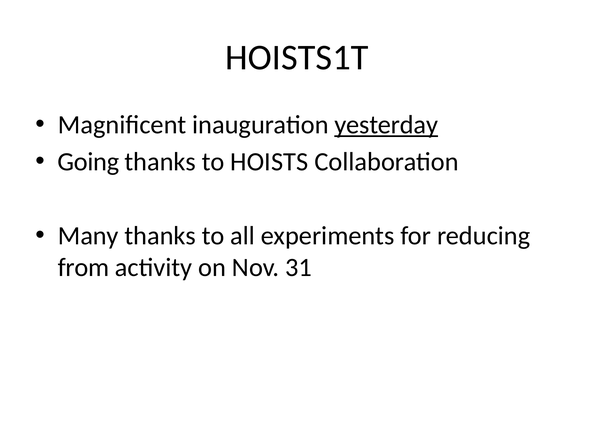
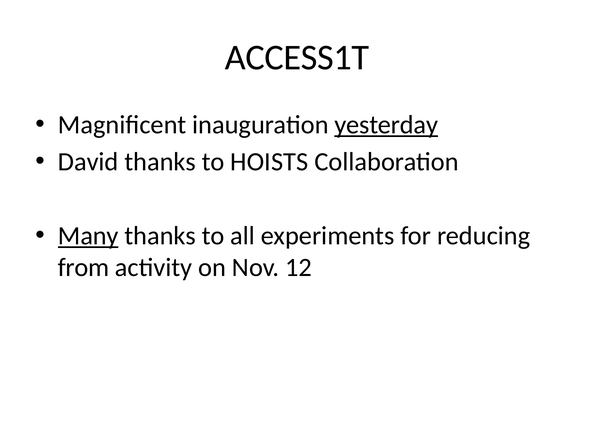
HOISTS1T: HOISTS1T -> ACCESS1T
Going: Going -> David
Many underline: none -> present
31: 31 -> 12
